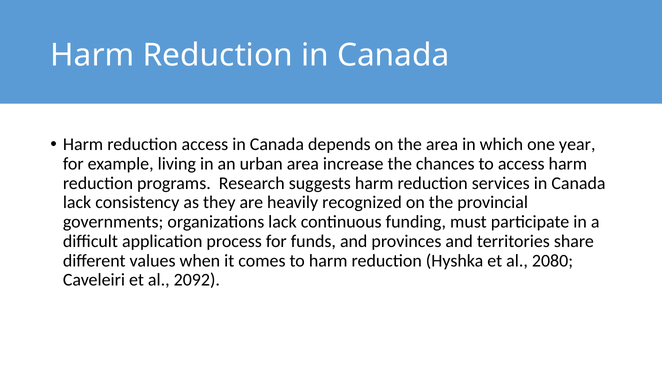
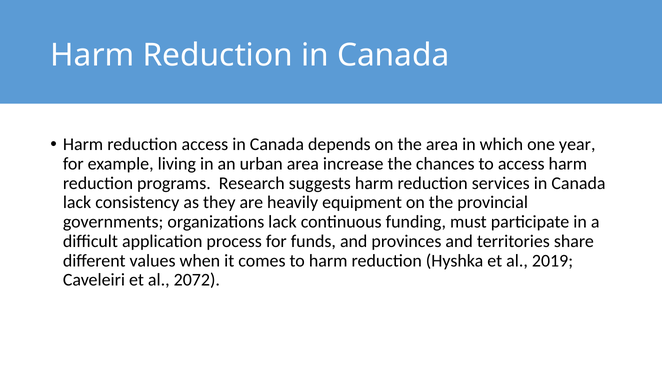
recognized: recognized -> equipment
2080: 2080 -> 2019
2092: 2092 -> 2072
